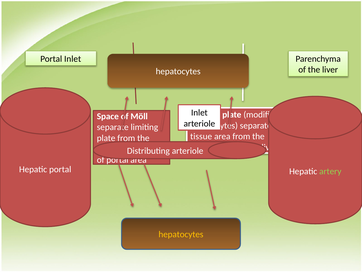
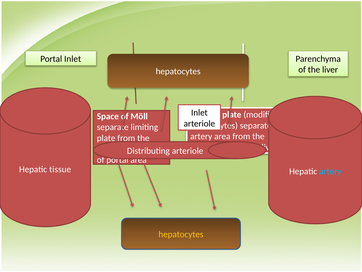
tissue at (201, 136): tissue -> artery
Hepatic portal: portal -> tissue
artery at (330, 171) colour: light green -> light blue
